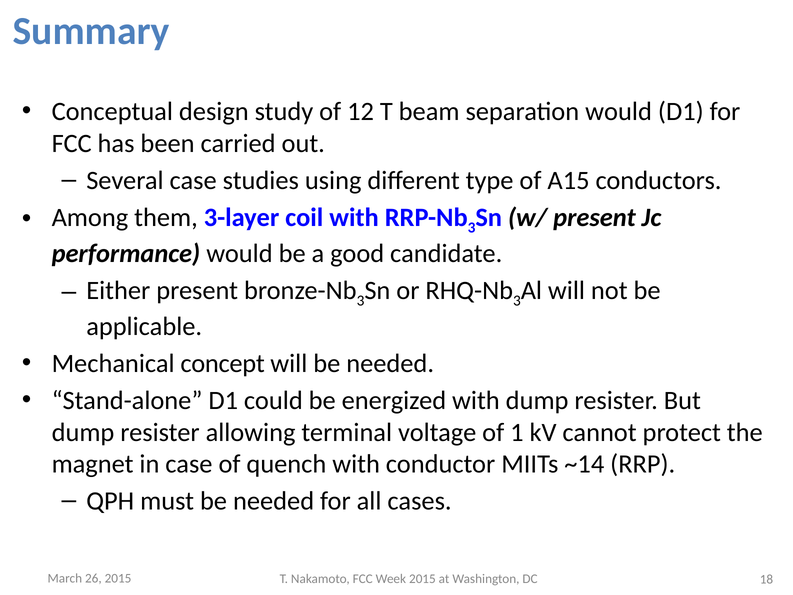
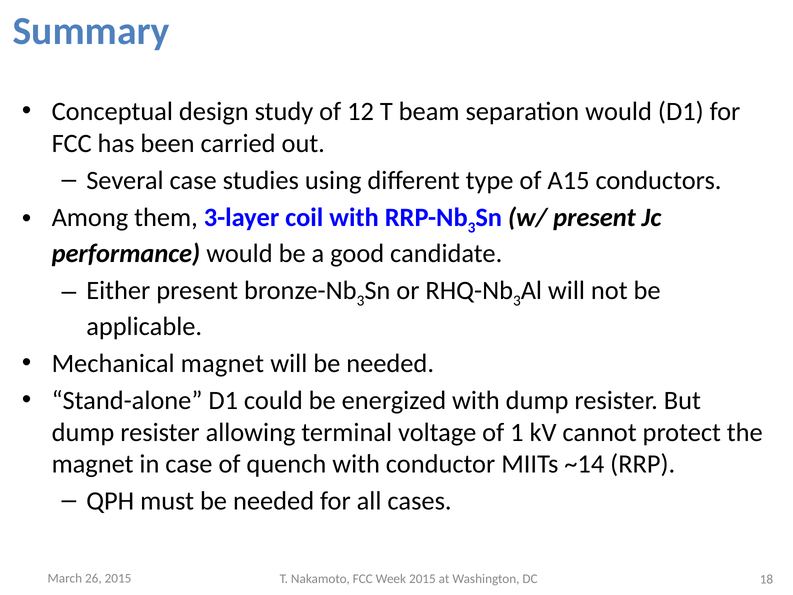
Mechanical concept: concept -> magnet
